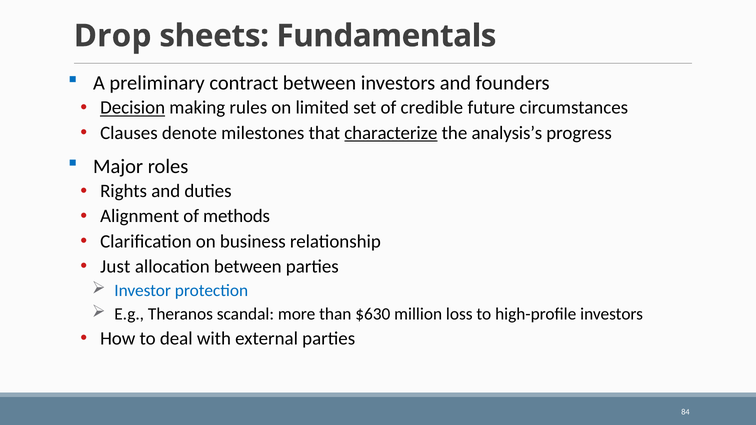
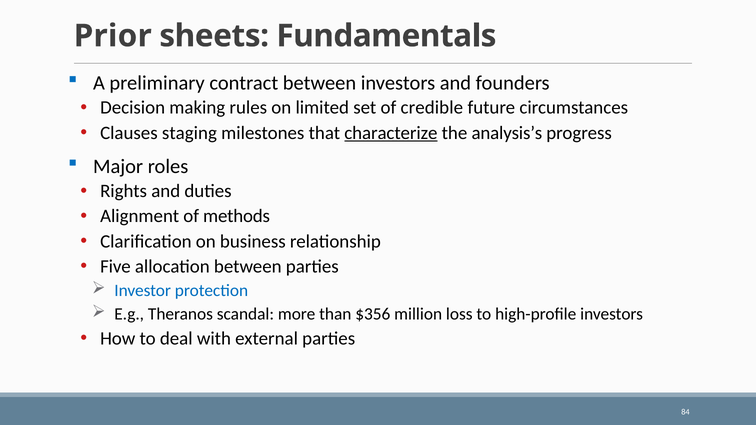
Drop: Drop -> Prior
Decision underline: present -> none
denote: denote -> staging
Just: Just -> Five
$630: $630 -> $356
